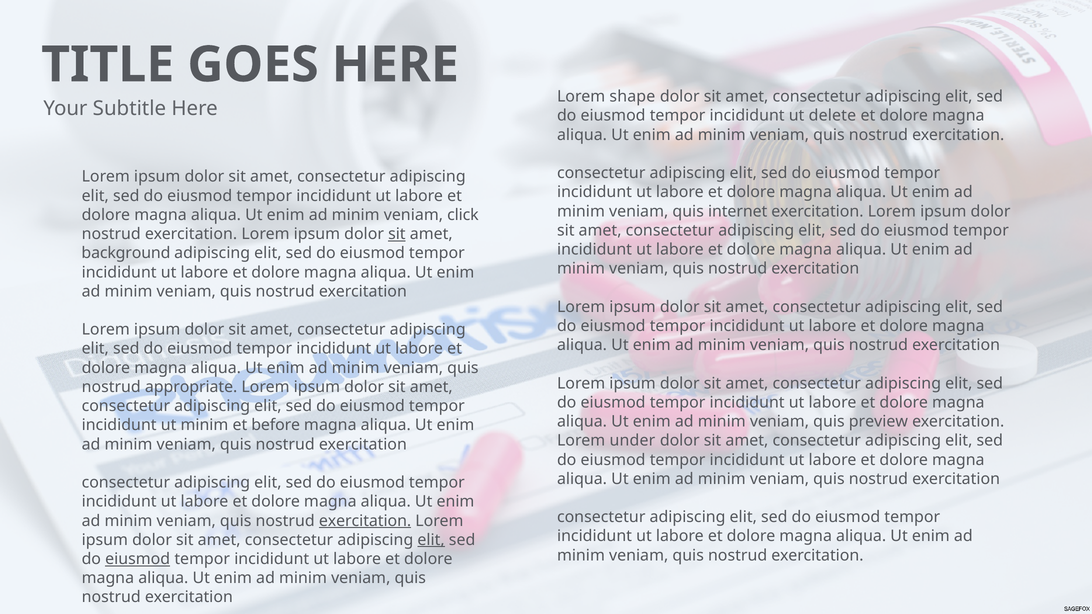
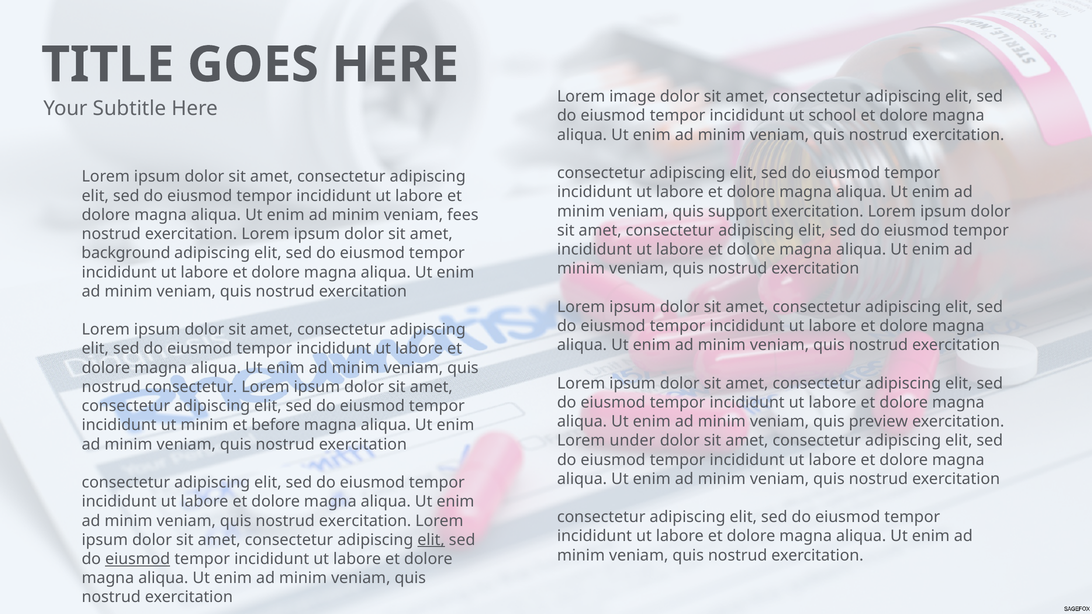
shape: shape -> image
delete: delete -> school
internet: internet -> support
click: click -> fees
sit at (397, 234) underline: present -> none
nostrud appropriate: appropriate -> consectetur
exercitation at (365, 521) underline: present -> none
